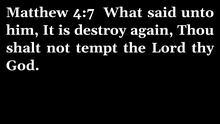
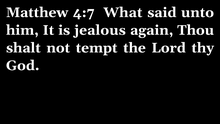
destroy: destroy -> jealous
